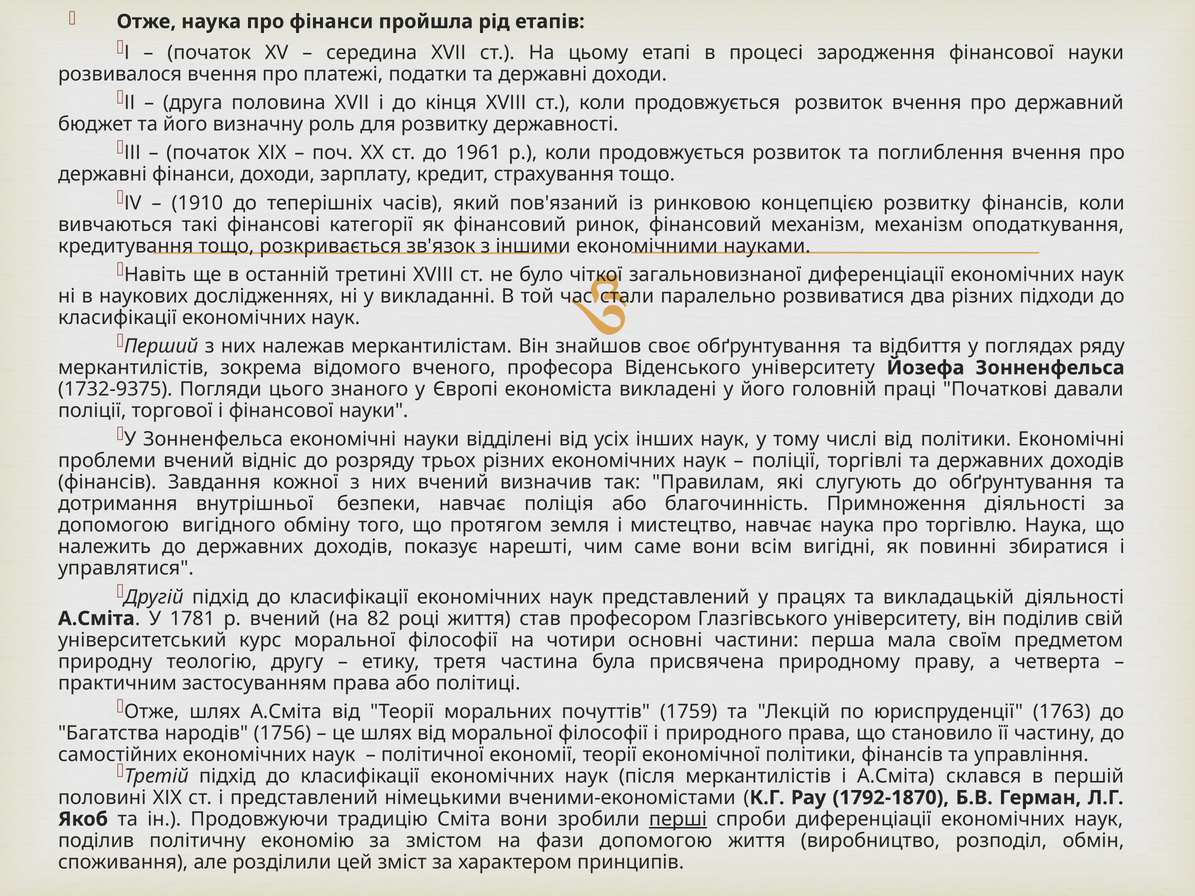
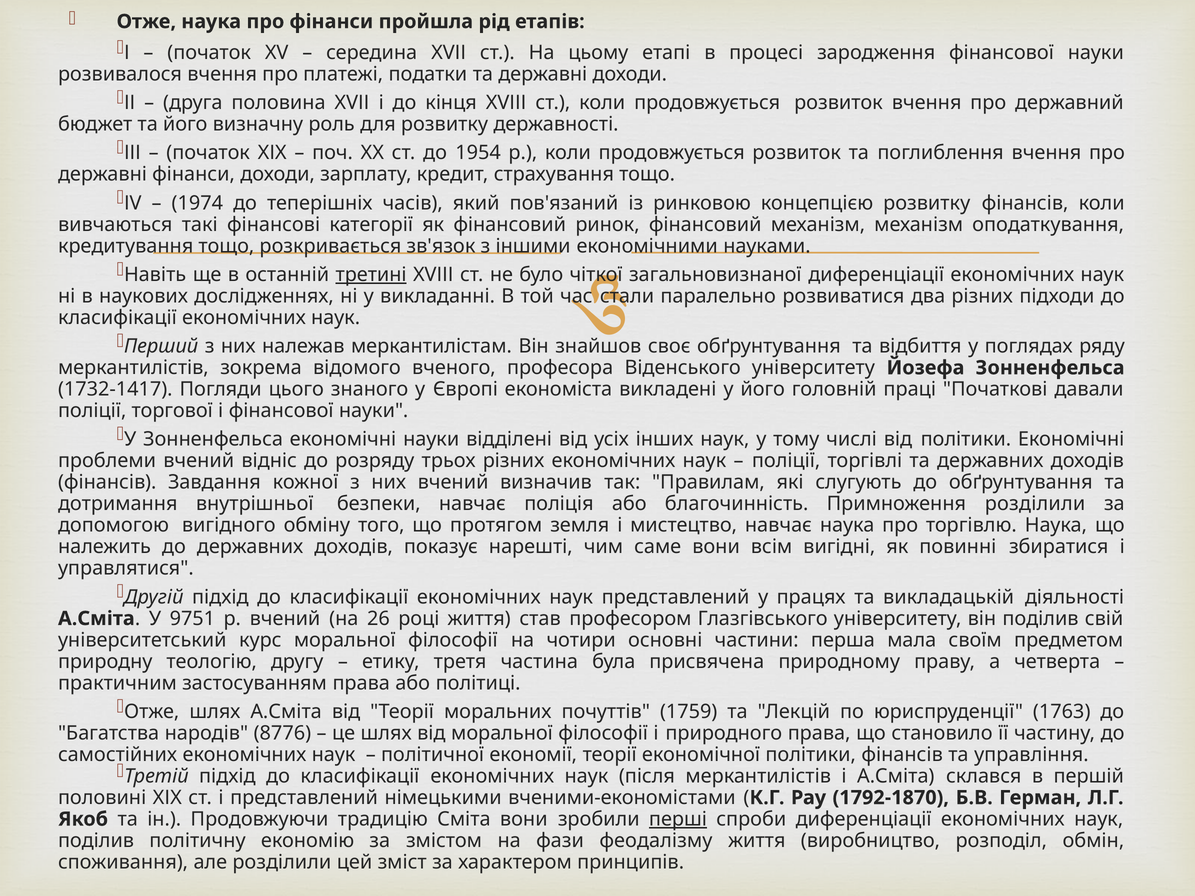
1961: 1961 -> 1954
1910: 1910 -> 1974
третині underline: none -> present
1732-9375: 1732-9375 -> 1732-1417
Примноження діяльності: діяльності -> розділили
1781: 1781 -> 9751
82: 82 -> 26
1756: 1756 -> 8776
фази допомогою: допомогою -> феодалізму
